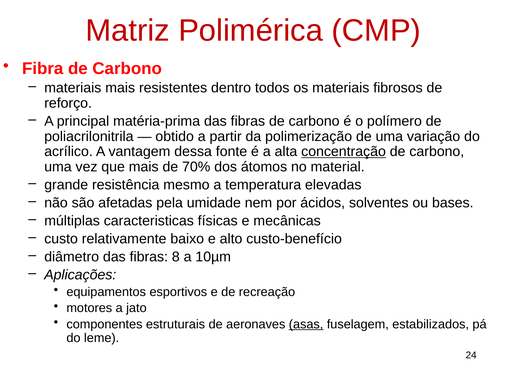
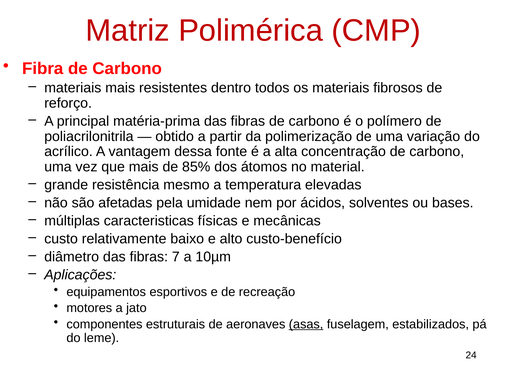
concentração underline: present -> none
70%: 70% -> 85%
8: 8 -> 7
